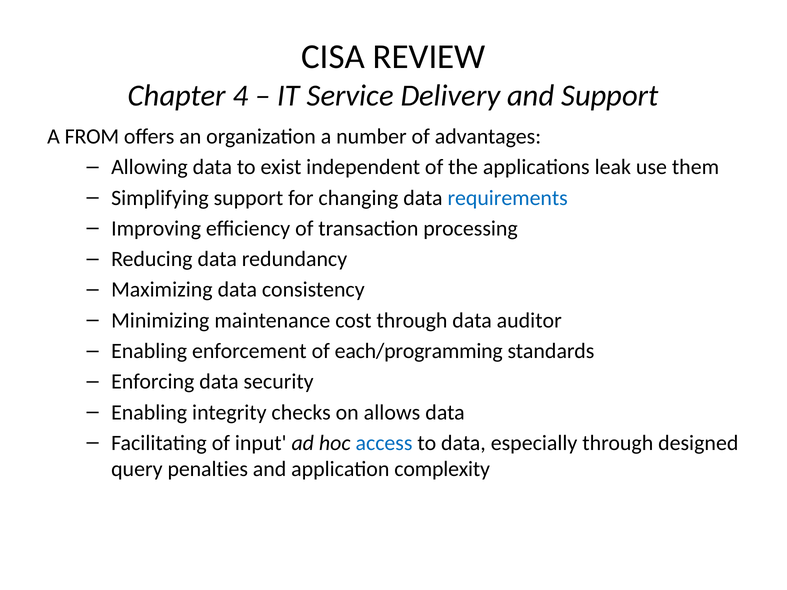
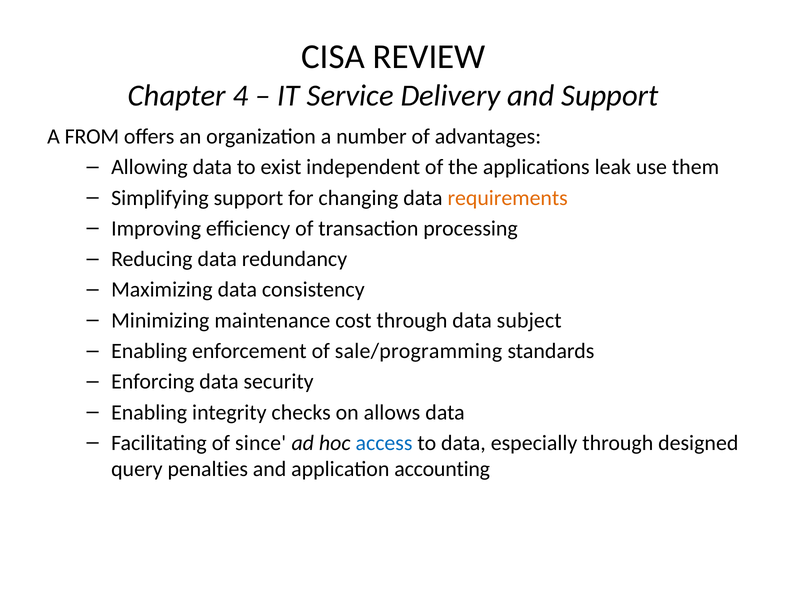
requirements colour: blue -> orange
auditor: auditor -> subject
each/programming: each/programming -> sale/programming
input: input -> since
complexity: complexity -> accounting
